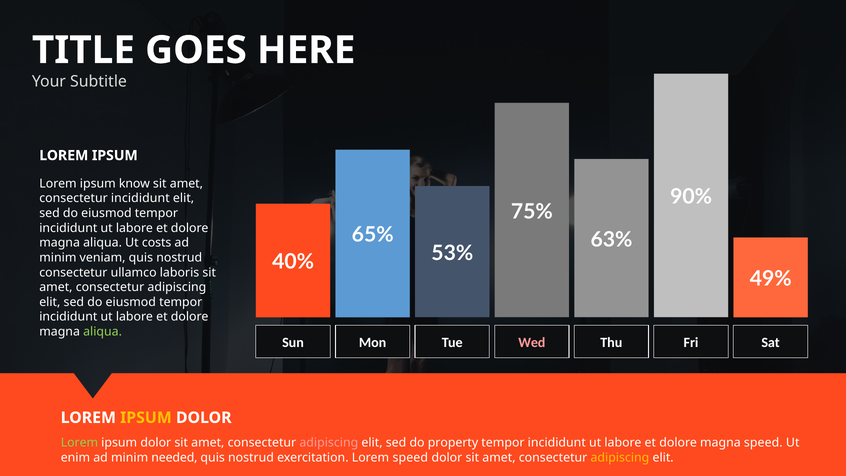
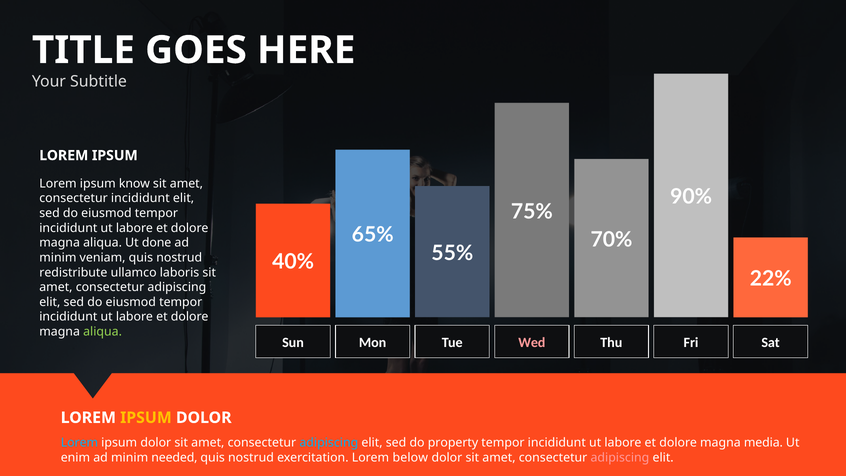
63%: 63% -> 70%
costs: costs -> done
53%: 53% -> 55%
consectetur at (73, 272): consectetur -> redistribute
49%: 49% -> 22%
Lorem at (79, 443) colour: light green -> light blue
adipiscing at (329, 443) colour: pink -> light blue
magna speed: speed -> media
Lorem speed: speed -> below
adipiscing at (620, 458) colour: yellow -> pink
